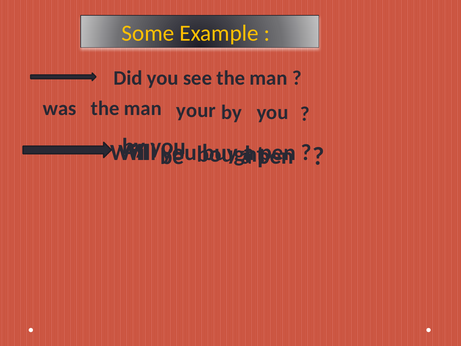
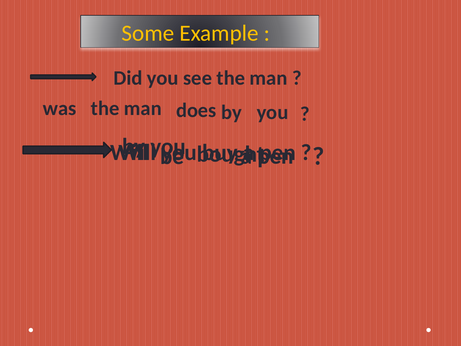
your: your -> does
